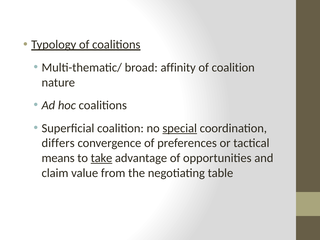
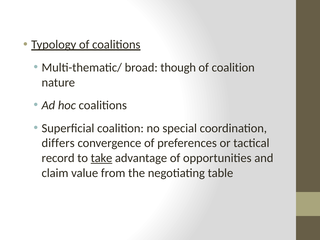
affinity: affinity -> though
special underline: present -> none
means: means -> record
